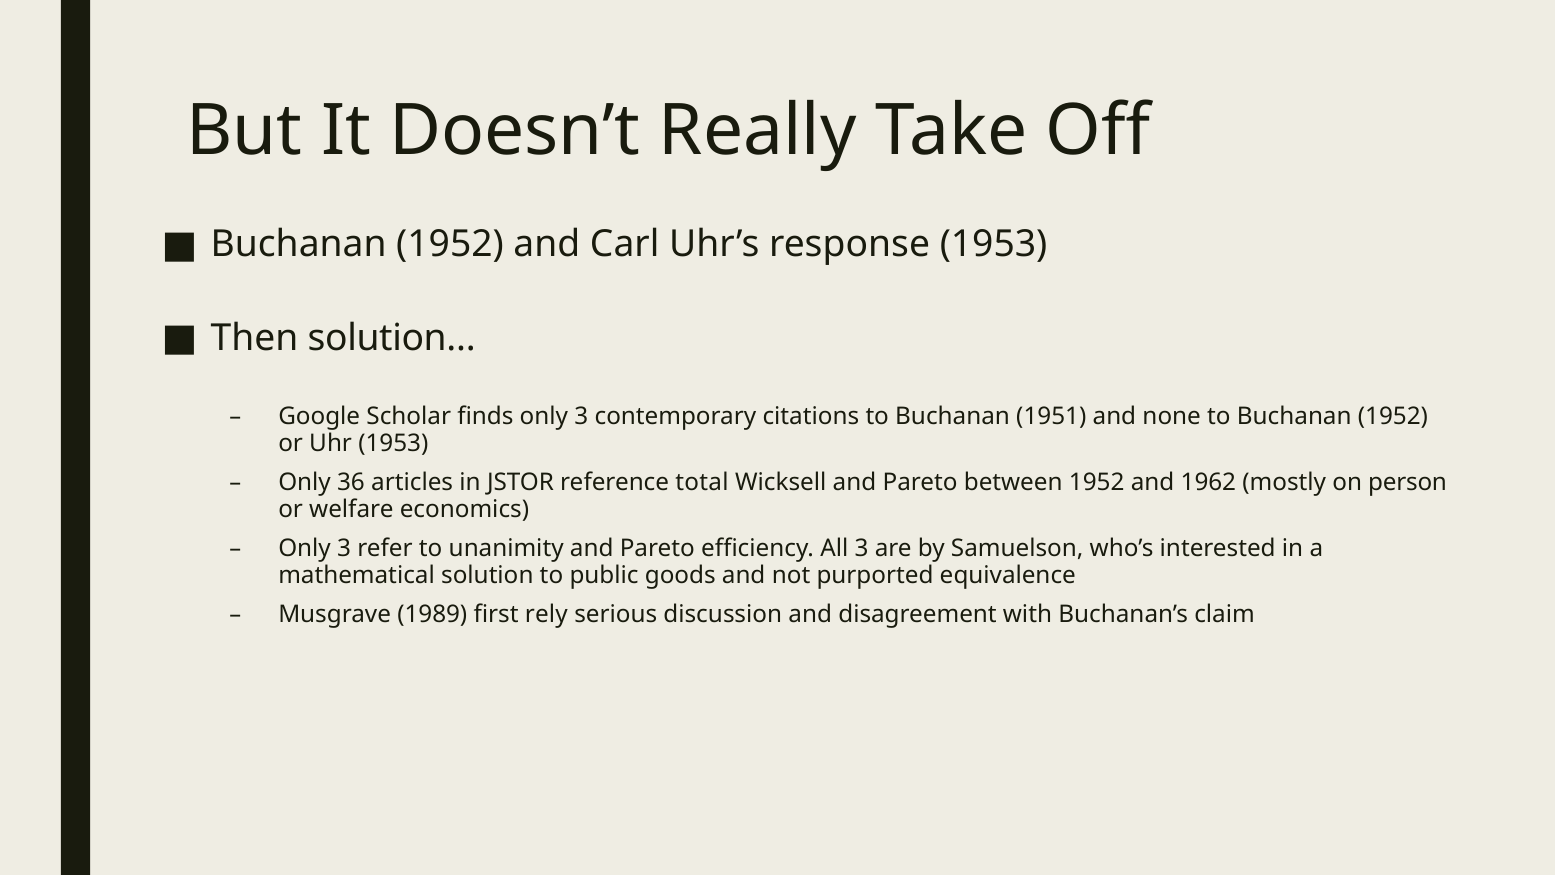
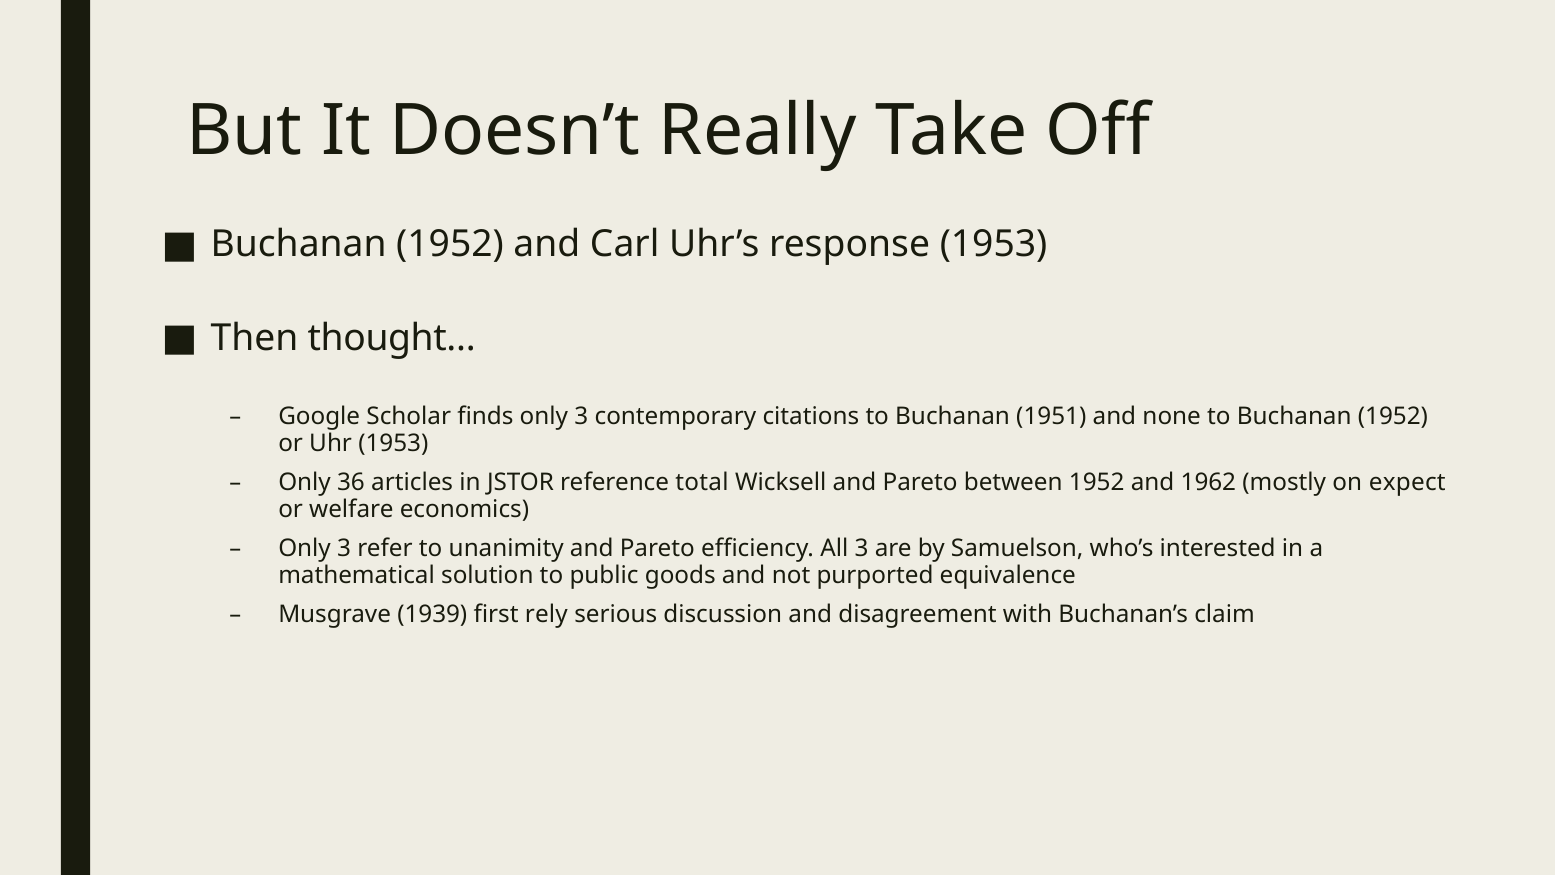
solution…: solution… -> thought…
person: person -> expect
1989: 1989 -> 1939
